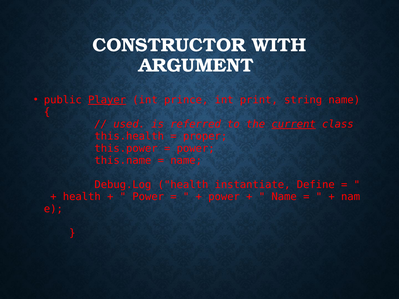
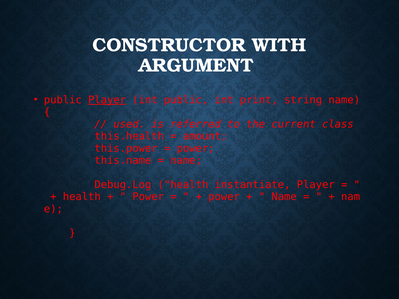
int prince: prince -> public
current underline: present -> none
proper: proper -> amount
instantiate Define: Define -> Player
